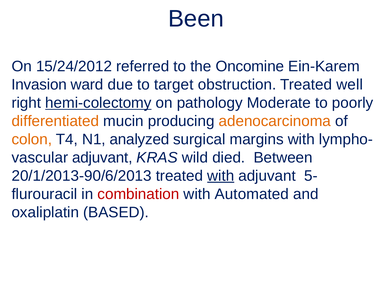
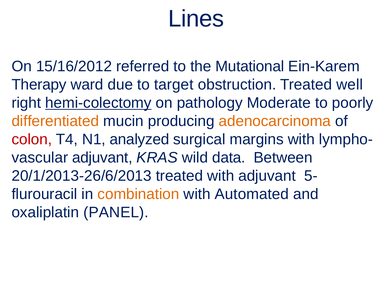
Been: Been -> Lines
15/24/2012: 15/24/2012 -> 15/16/2012
Oncomine: Oncomine -> Mutational
Invasion: Invasion -> Therapy
colon colour: orange -> red
died: died -> data
20/1/2013-90/6/2013: 20/1/2013-90/6/2013 -> 20/1/2013-26/6/2013
with at (221, 176) underline: present -> none
combination colour: red -> orange
BASED: BASED -> PANEL
